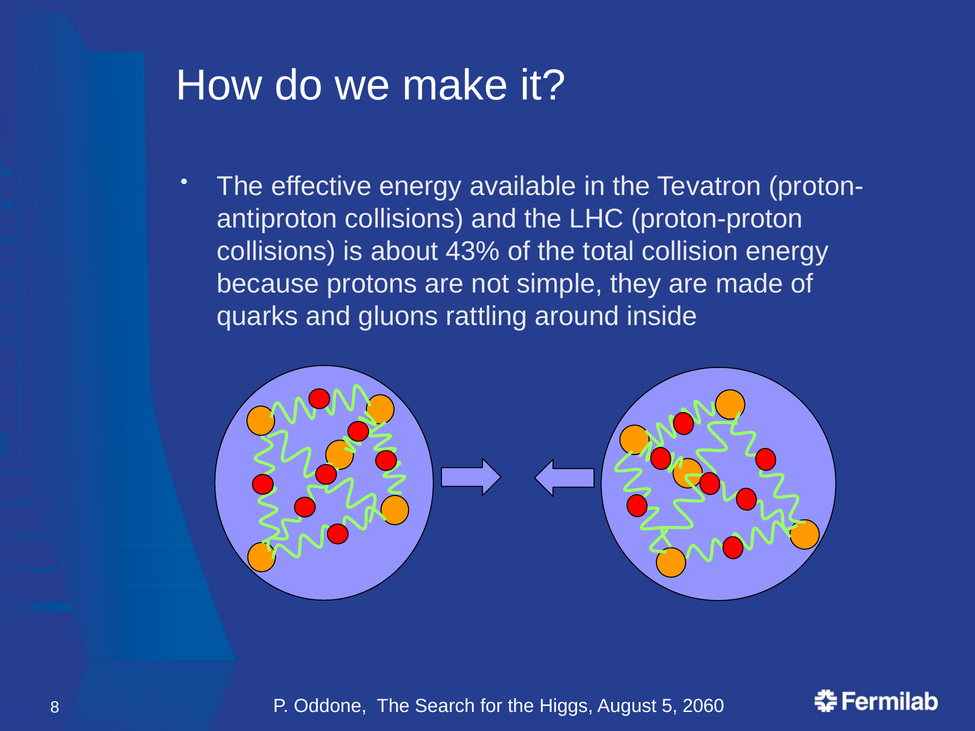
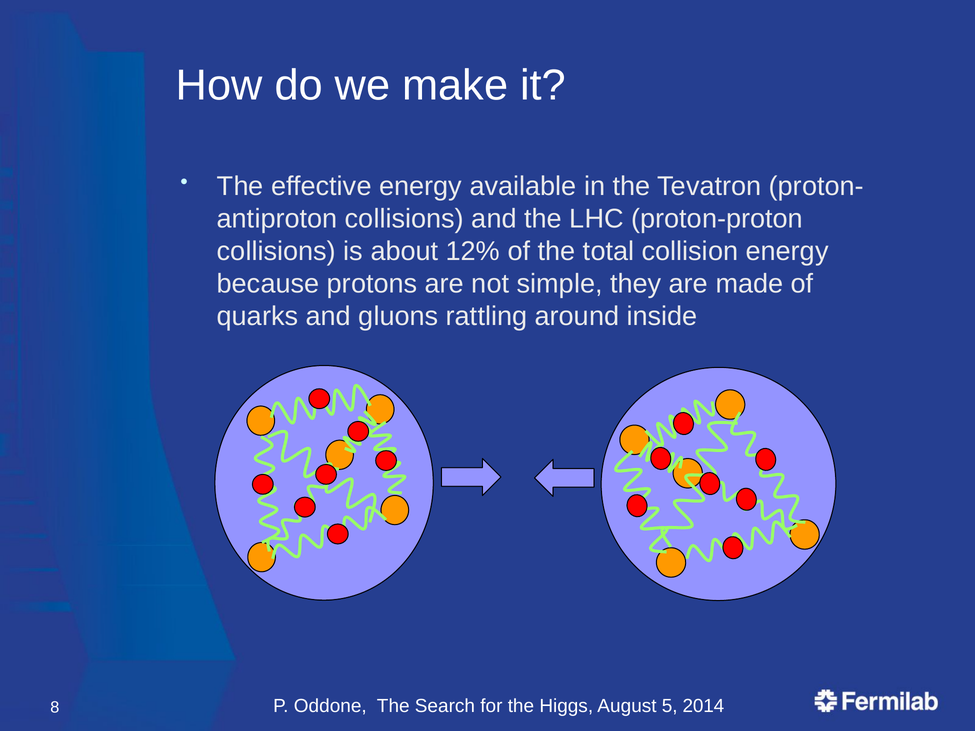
43%: 43% -> 12%
2060: 2060 -> 2014
